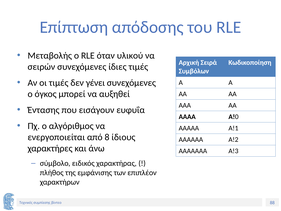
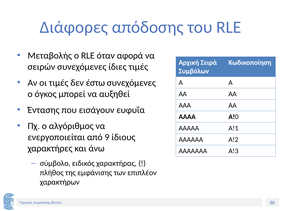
Επίπτωση: Επίπτωση -> Διάφορες
υλικού: υλικού -> αφορά
γένει: γένει -> έστω
8: 8 -> 9
